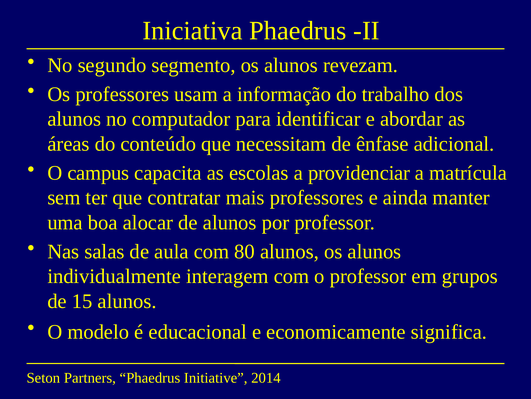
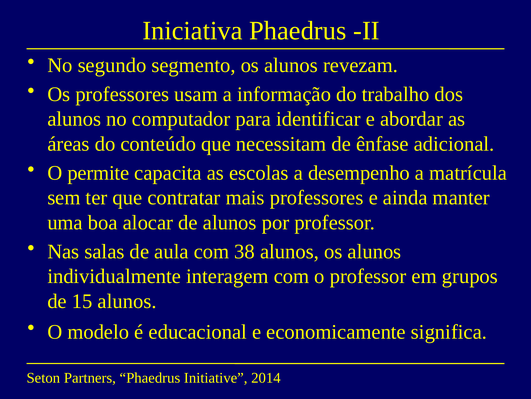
campus: campus -> permite
providenciar: providenciar -> desempenho
80: 80 -> 38
